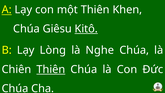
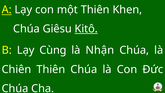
Lòng: Lòng -> Cùng
Nghe: Nghe -> Nhận
Thiên at (51, 69) underline: present -> none
